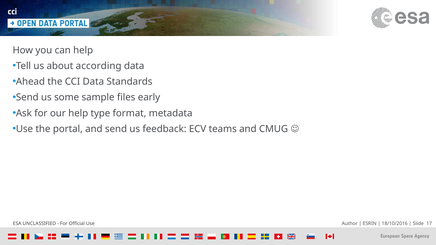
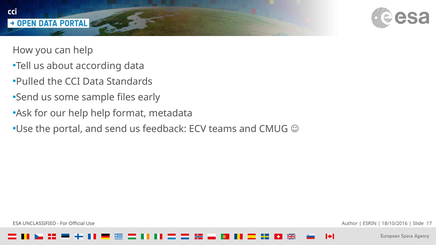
Ahead: Ahead -> Pulled
help type: type -> help
